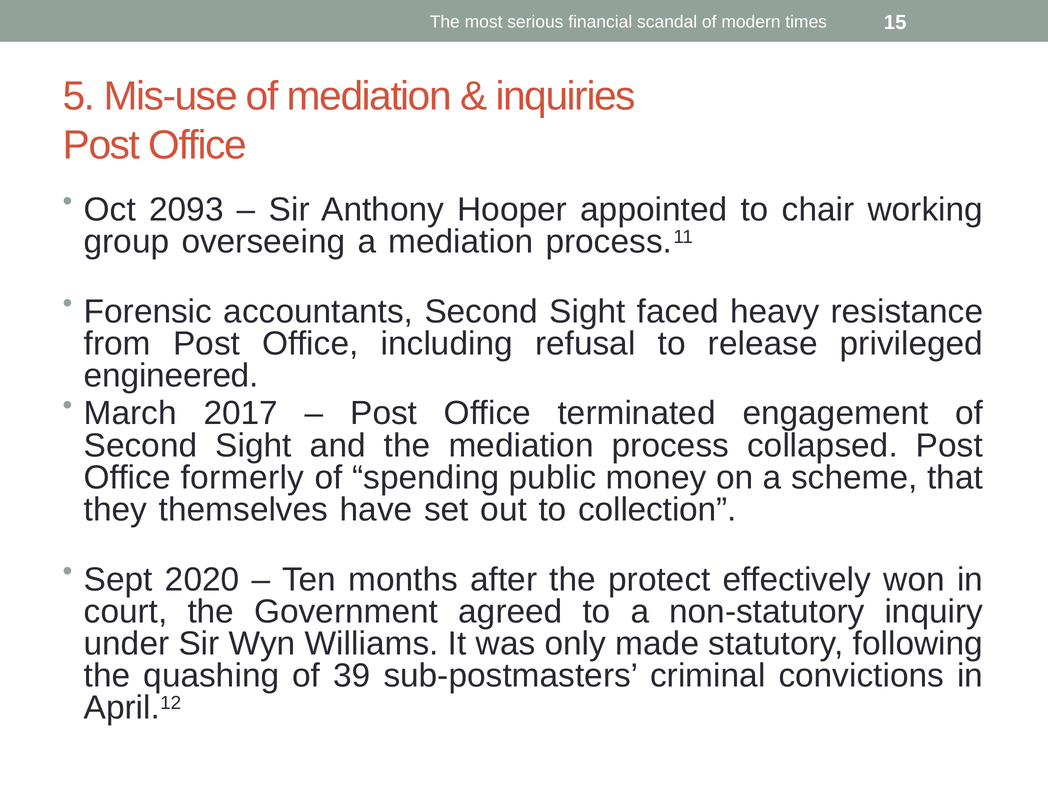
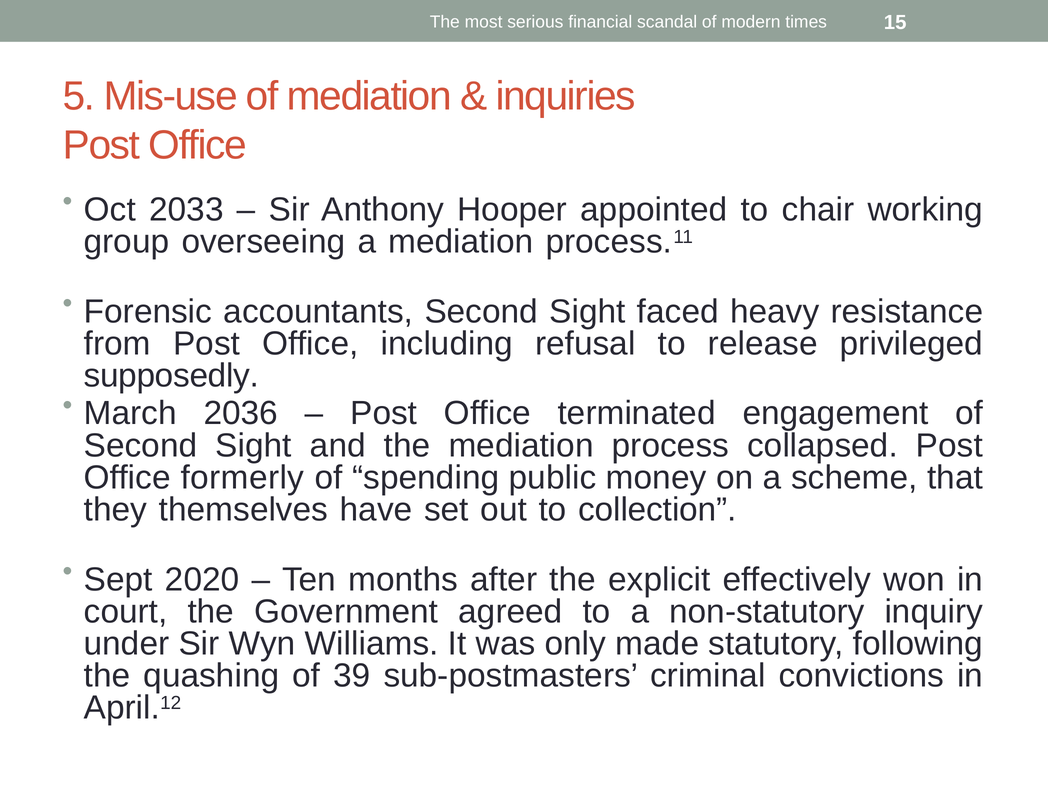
2093: 2093 -> 2033
engineered: engineered -> supposedly
2017: 2017 -> 2036
protect: protect -> explicit
